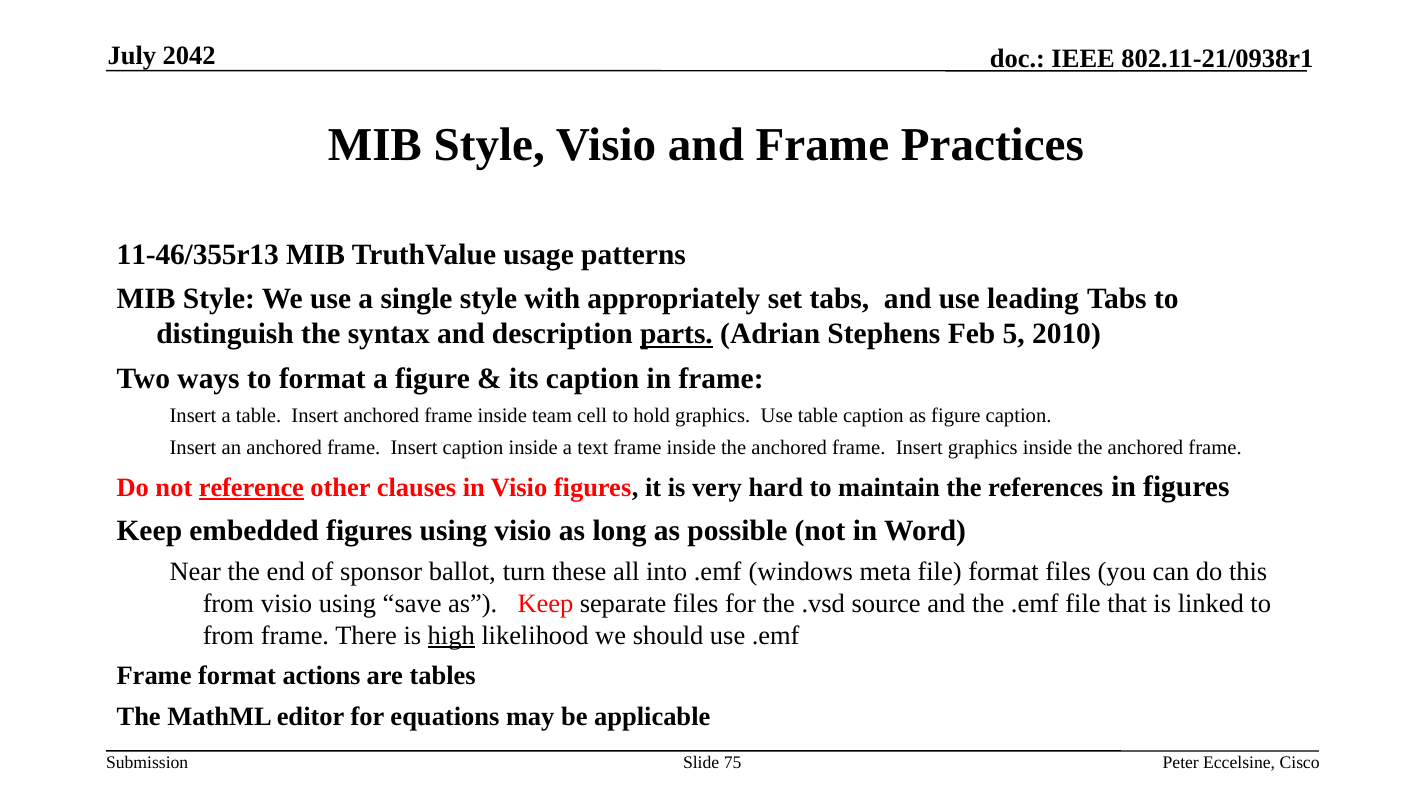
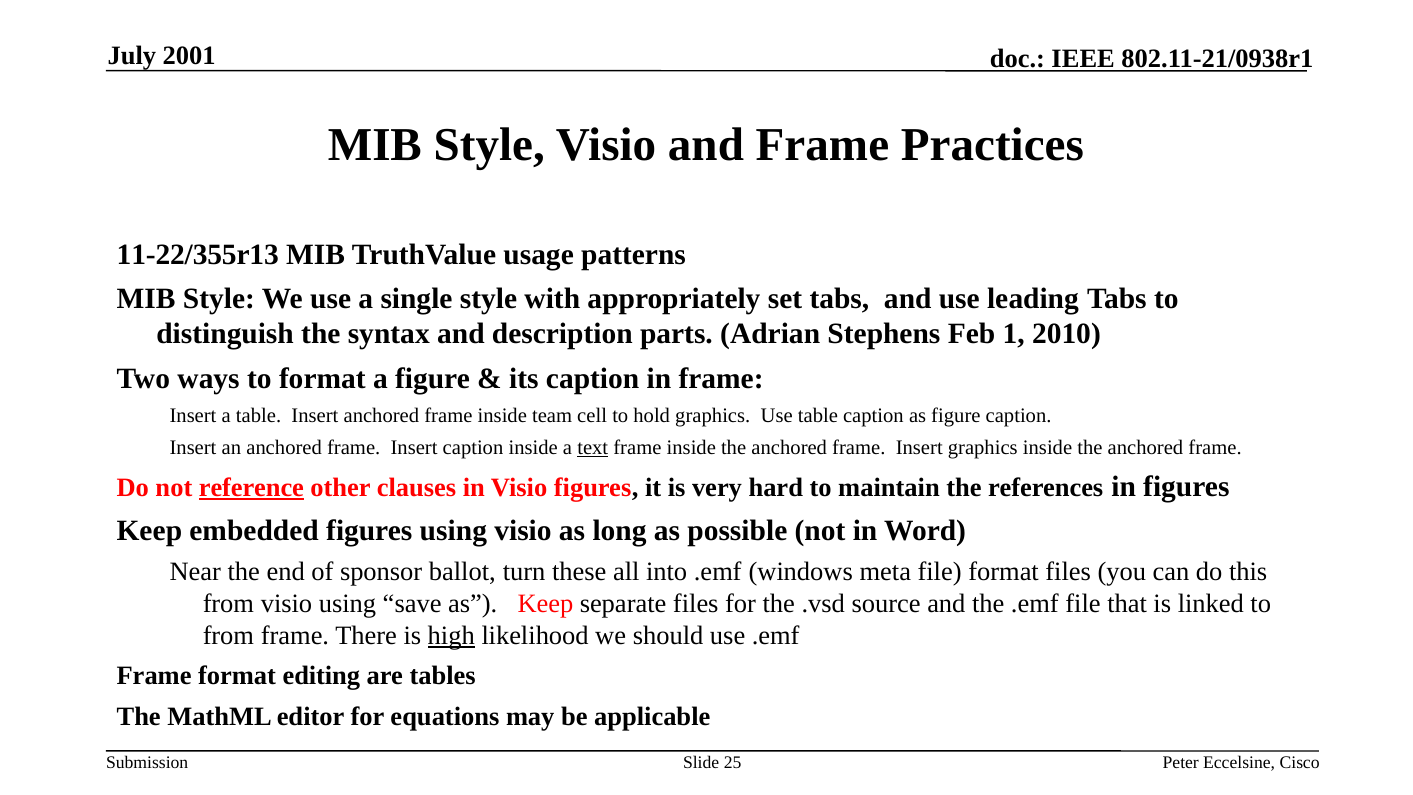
2042: 2042 -> 2001
11-46/355r13: 11-46/355r13 -> 11-22/355r13
parts underline: present -> none
5: 5 -> 1
text underline: none -> present
actions: actions -> editing
75: 75 -> 25
